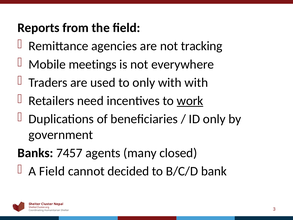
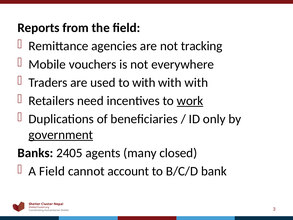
meetings: meetings -> vouchers
to only: only -> with
government underline: none -> present
7457: 7457 -> 2405
decided: decided -> account
